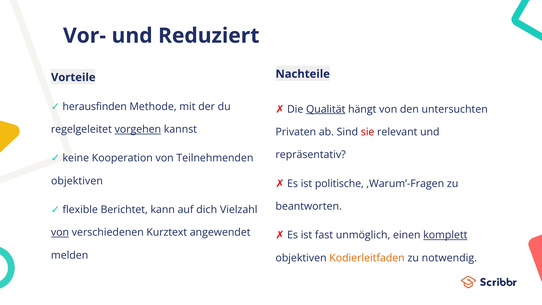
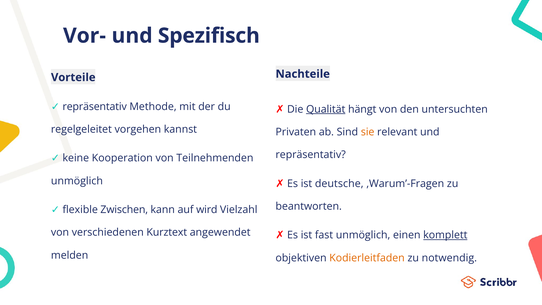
Reduziert: Reduziert -> Spezifisch
herausfinden at (95, 107): herausfinden -> repräsentativ
vorgehen underline: present -> none
sie colour: red -> orange
objektiven at (77, 181): objektiven -> unmöglich
politische: politische -> deutsche
Berichtet: Berichtet -> Zwischen
dich: dich -> wird
von at (60, 232) underline: present -> none
